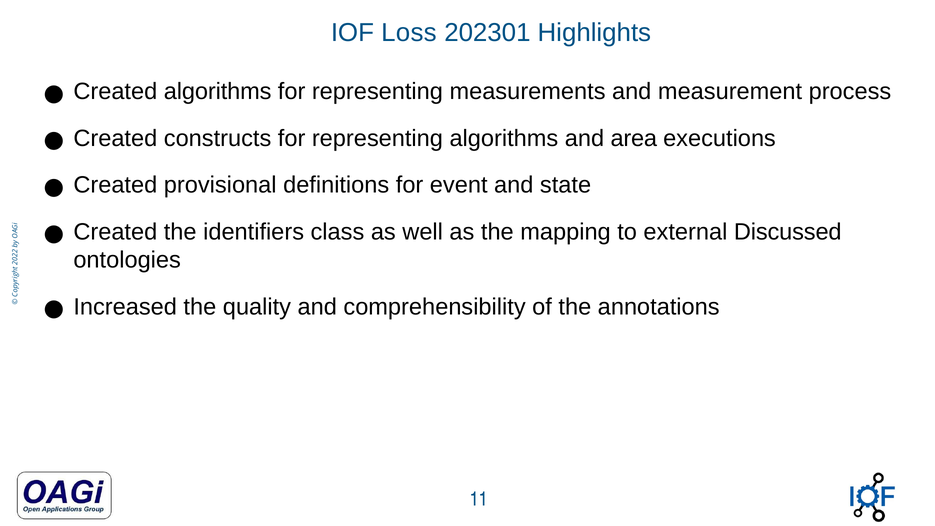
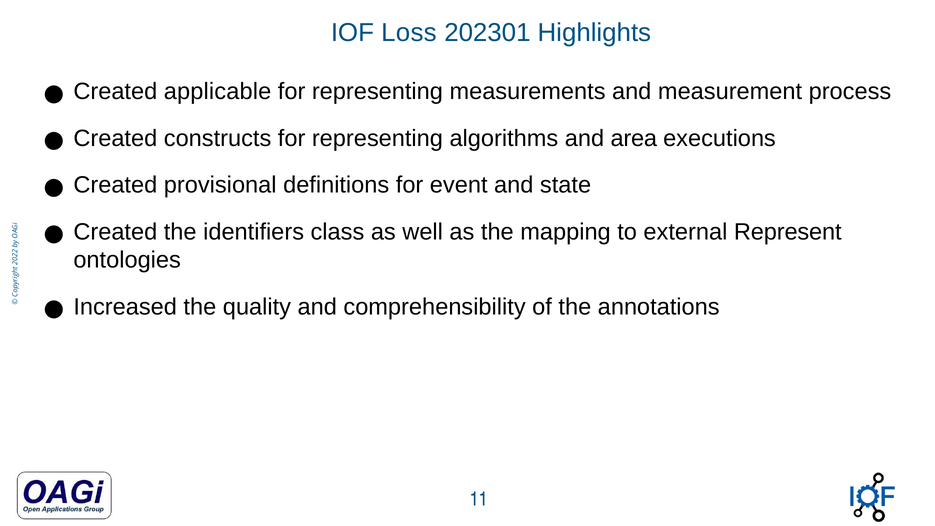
Created algorithms: algorithms -> applicable
Discussed: Discussed -> Represent
